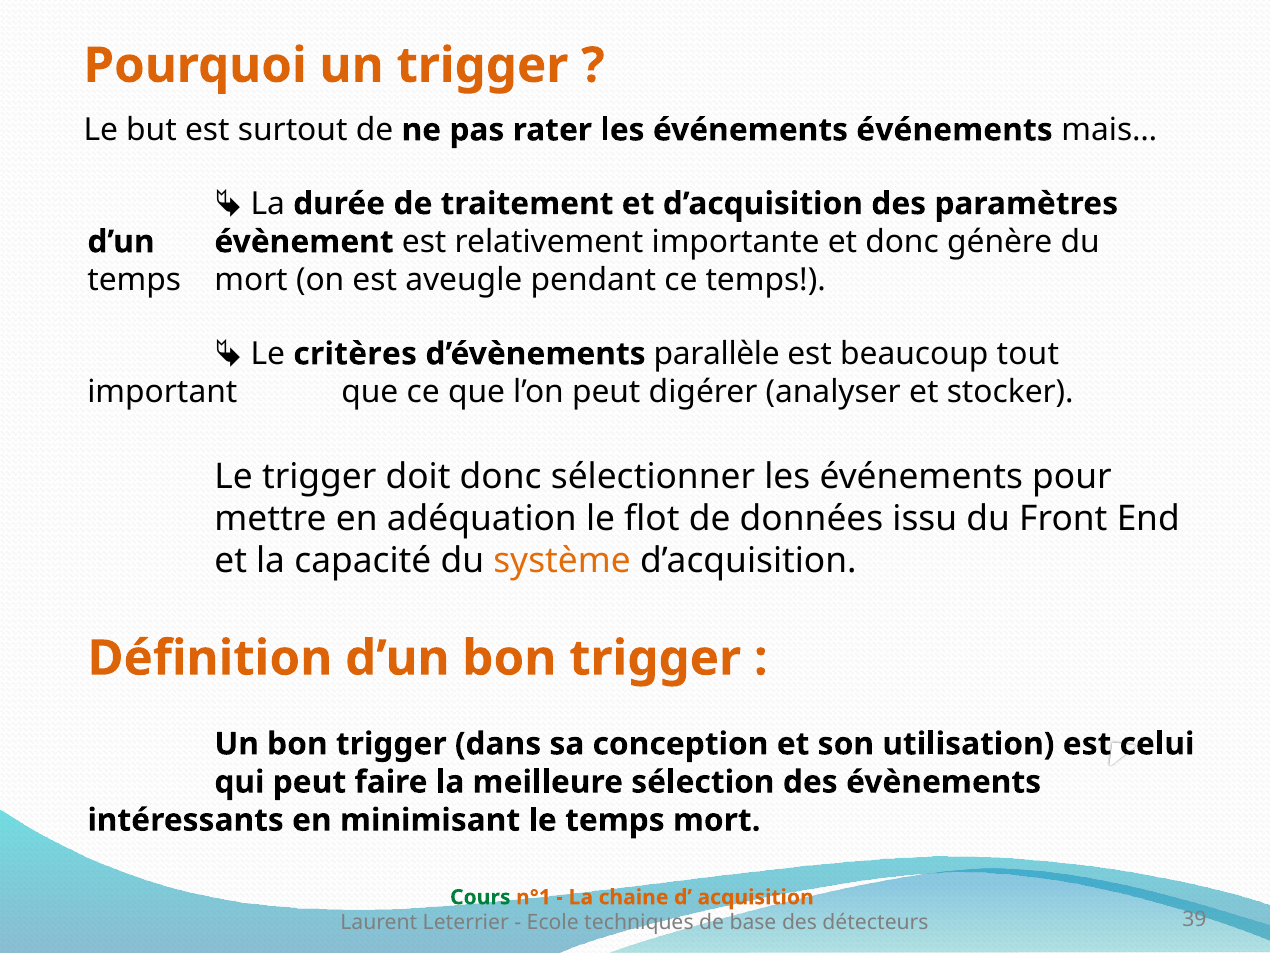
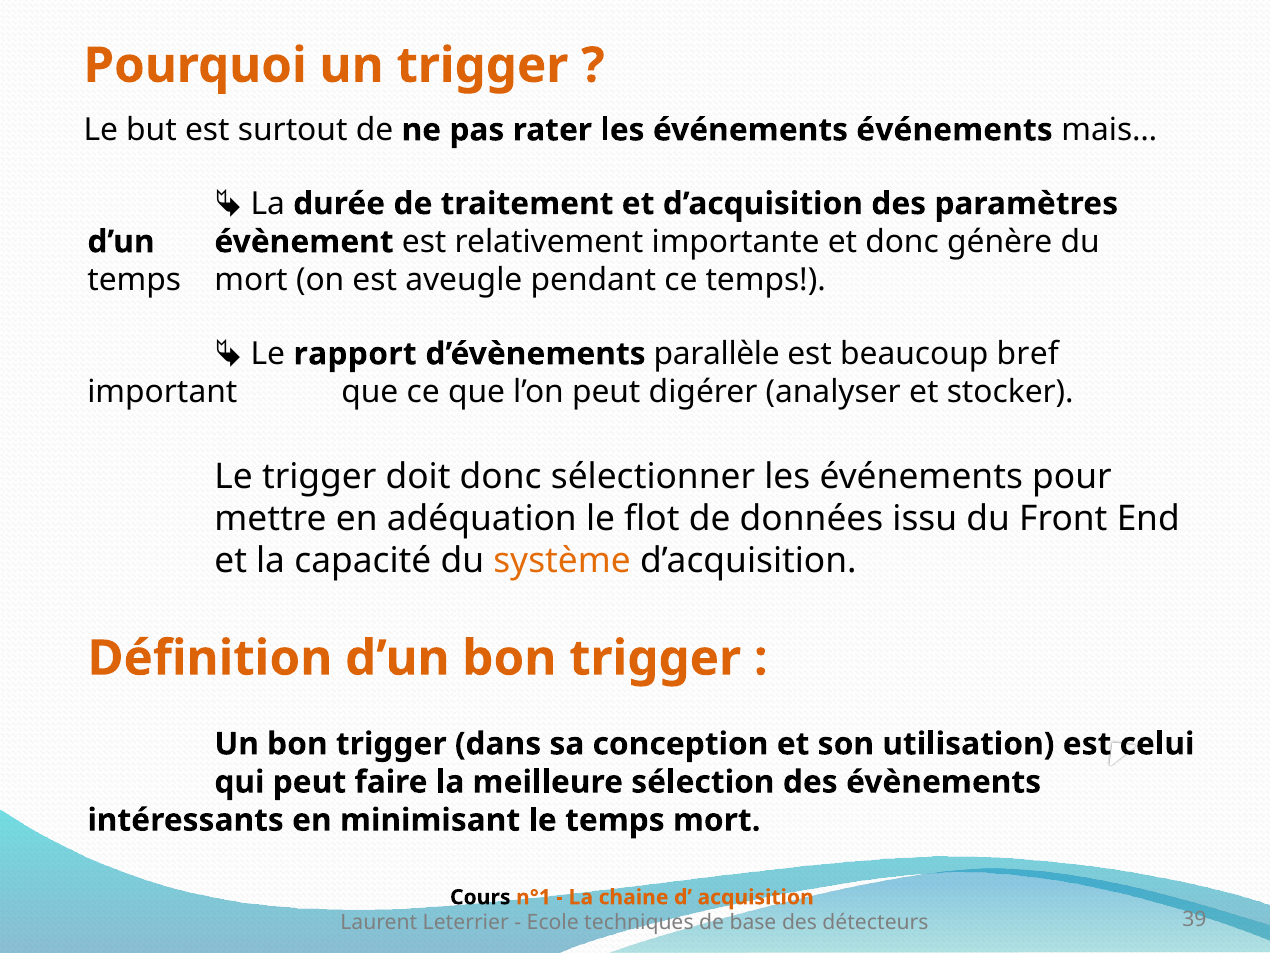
critères: critères -> rapport
tout: tout -> bref
Cours colour: green -> black
